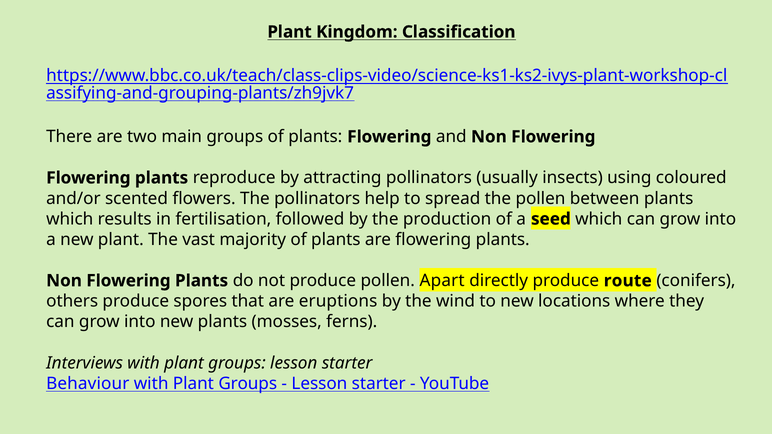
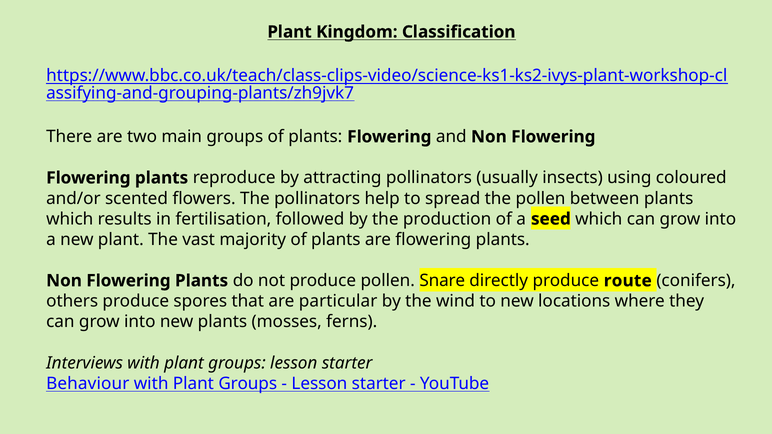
Apart: Apart -> Snare
eruptions: eruptions -> particular
